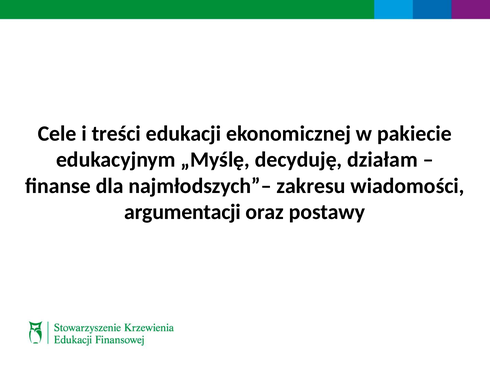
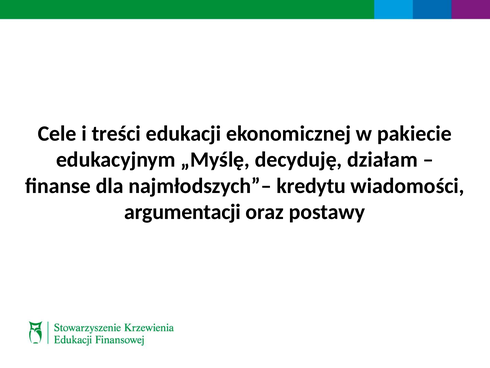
zakresu: zakresu -> kredytu
